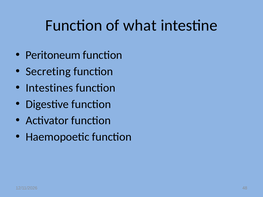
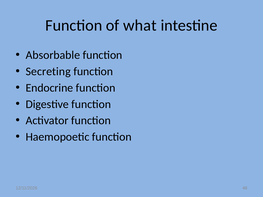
Peritoneum: Peritoneum -> Absorbable
Intestines: Intestines -> Endocrine
